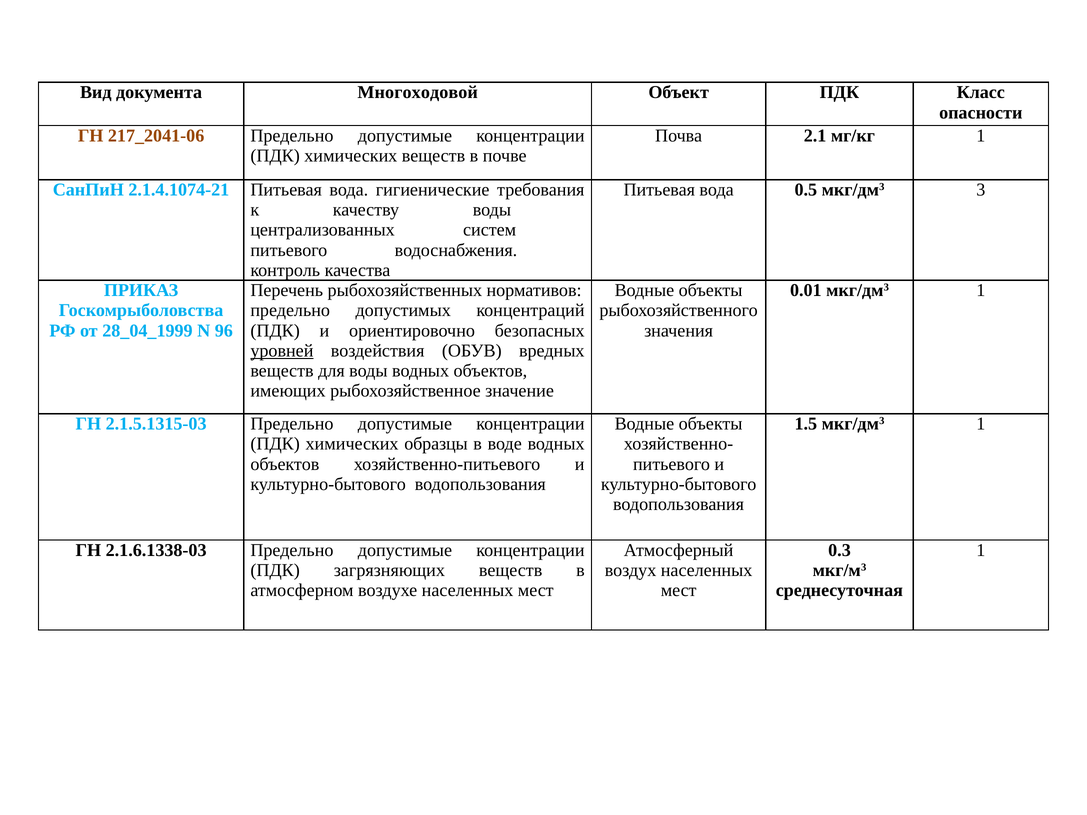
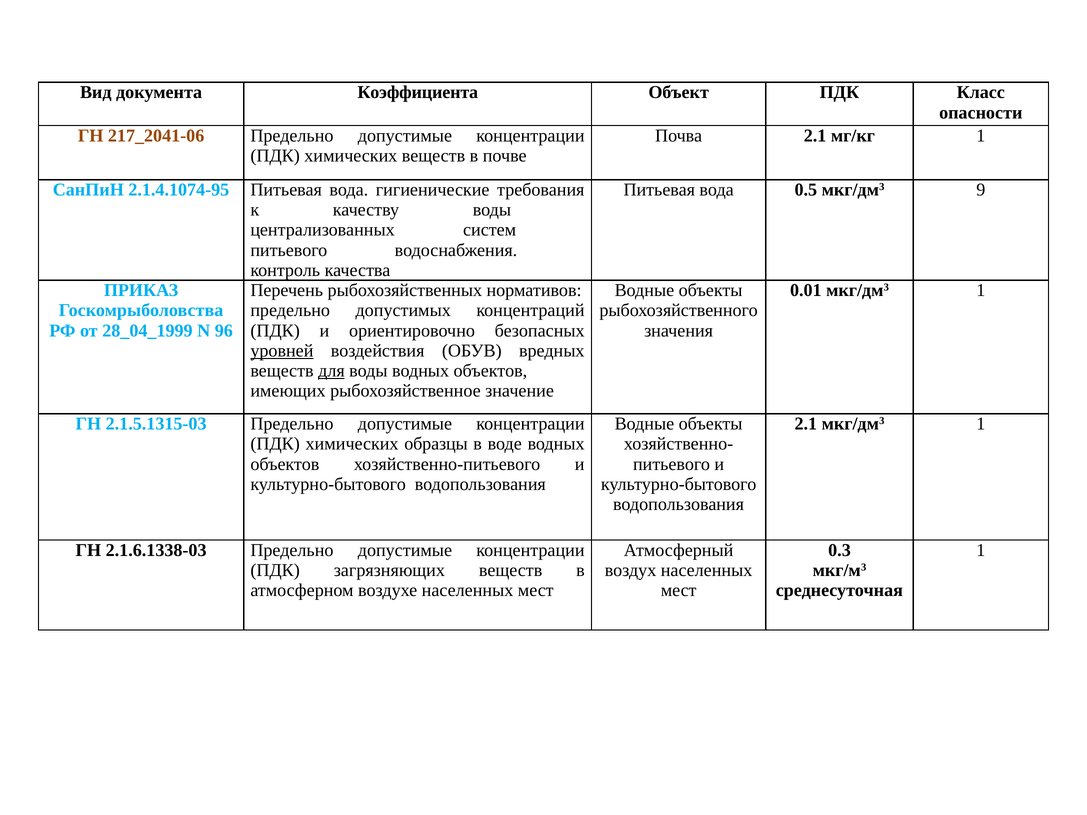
Многоходовой: Многоходовой -> Коэффициента
2.1.4.1074-21: 2.1.4.1074-21 -> 2.1.4.1074-95
3: 3 -> 9
для underline: none -> present
1.5 at (806, 424): 1.5 -> 2.1
